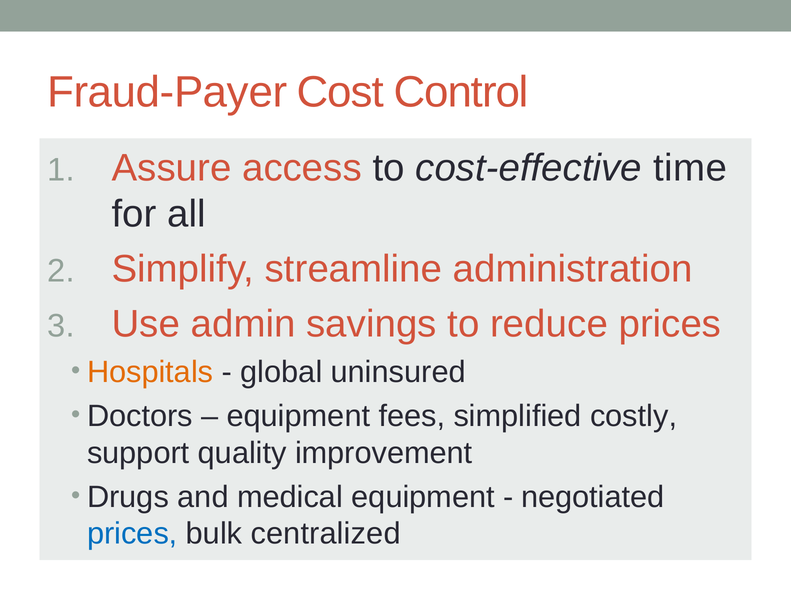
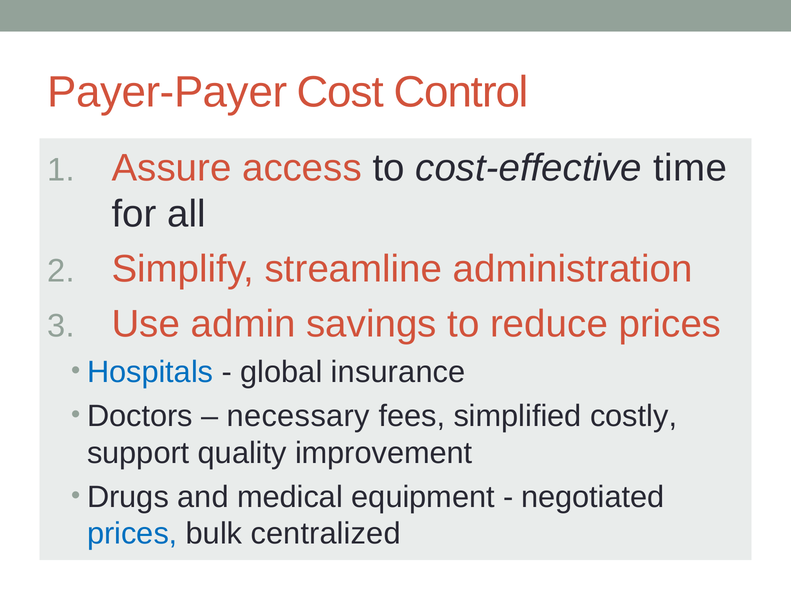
Fraud-Payer: Fraud-Payer -> Payer-Payer
Hospitals colour: orange -> blue
uninsured: uninsured -> insurance
equipment at (298, 416): equipment -> necessary
